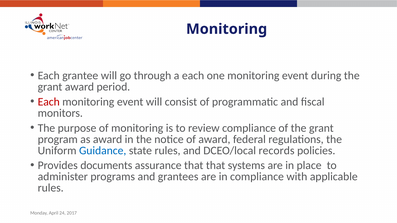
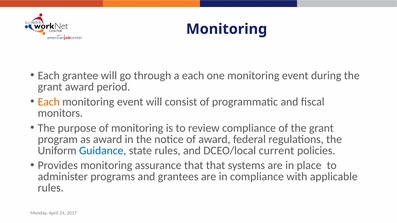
Each at (49, 102) colour: red -> orange
records: records -> current
Provides documents: documents -> monitoring
